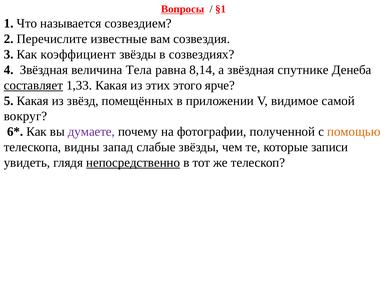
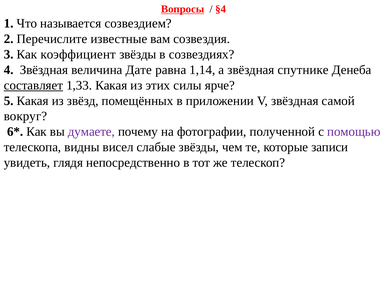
§1: §1 -> §4
Тела: Тела -> Дате
8,14: 8,14 -> 1,14
этого: этого -> силы
V видимое: видимое -> звёздная
помощью colour: orange -> purple
запад: запад -> висел
непосредственно underline: present -> none
